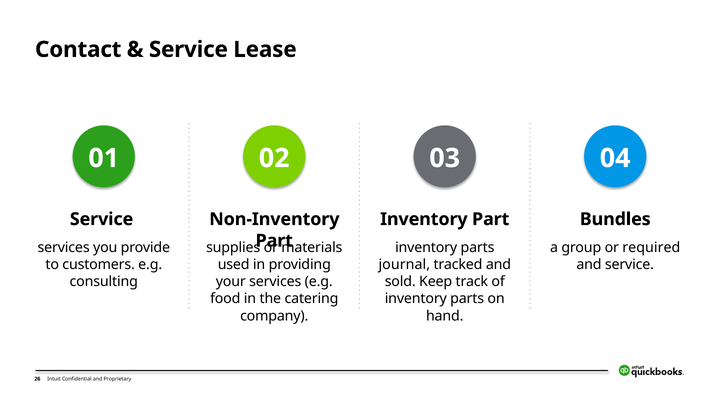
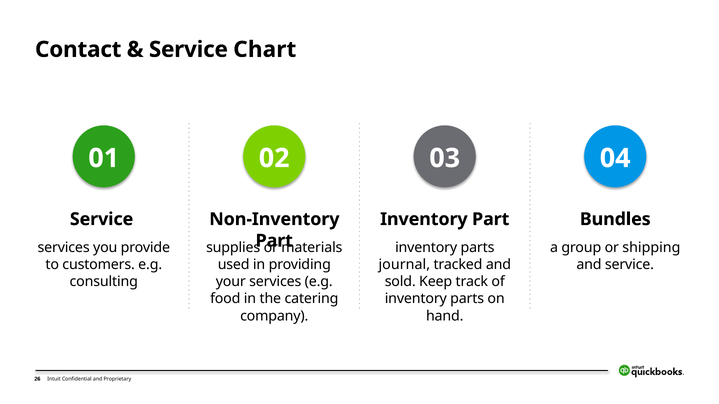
Lease: Lease -> Chart
required: required -> shipping
